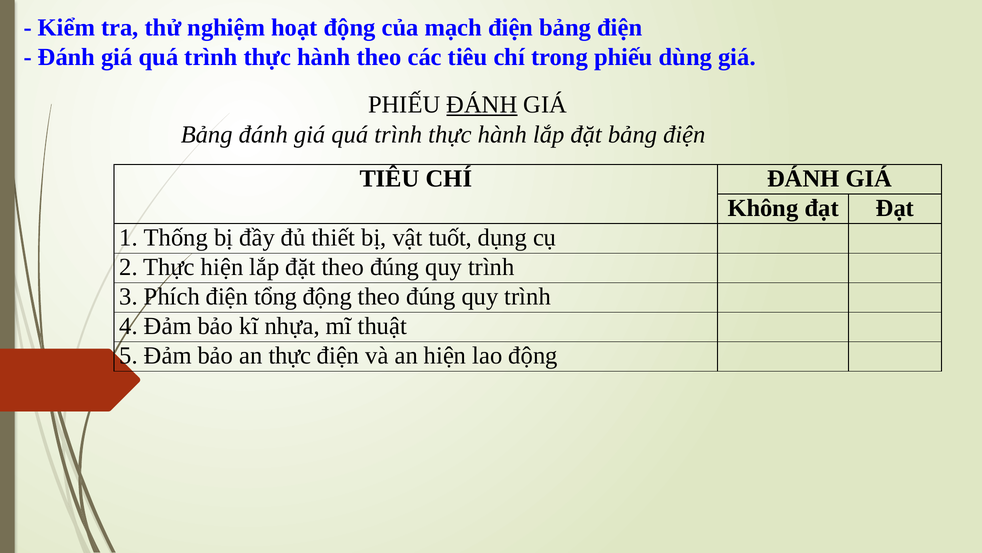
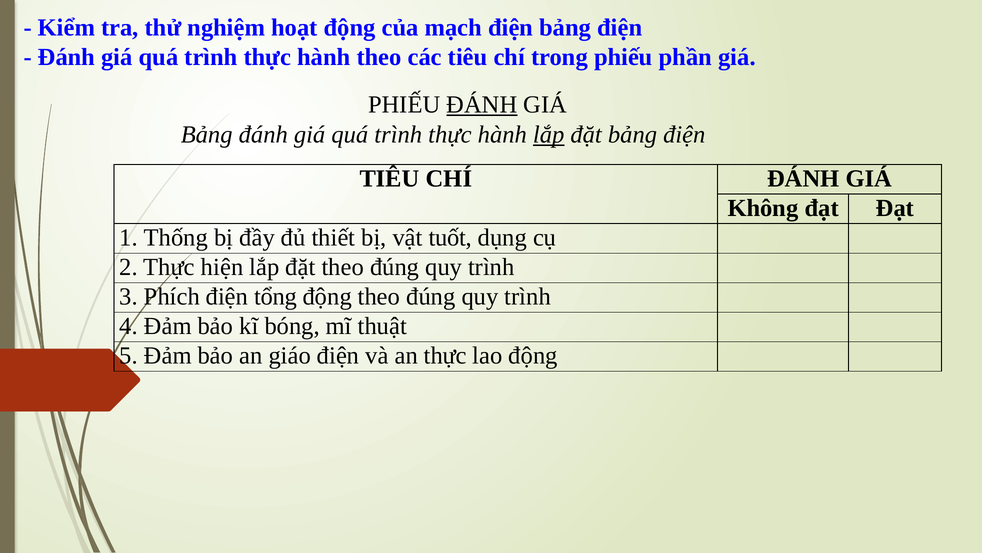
dùng: dùng -> phần
lắp at (549, 134) underline: none -> present
nhựa: nhựa -> bóng
an thực: thực -> giáo
an hiện: hiện -> thực
